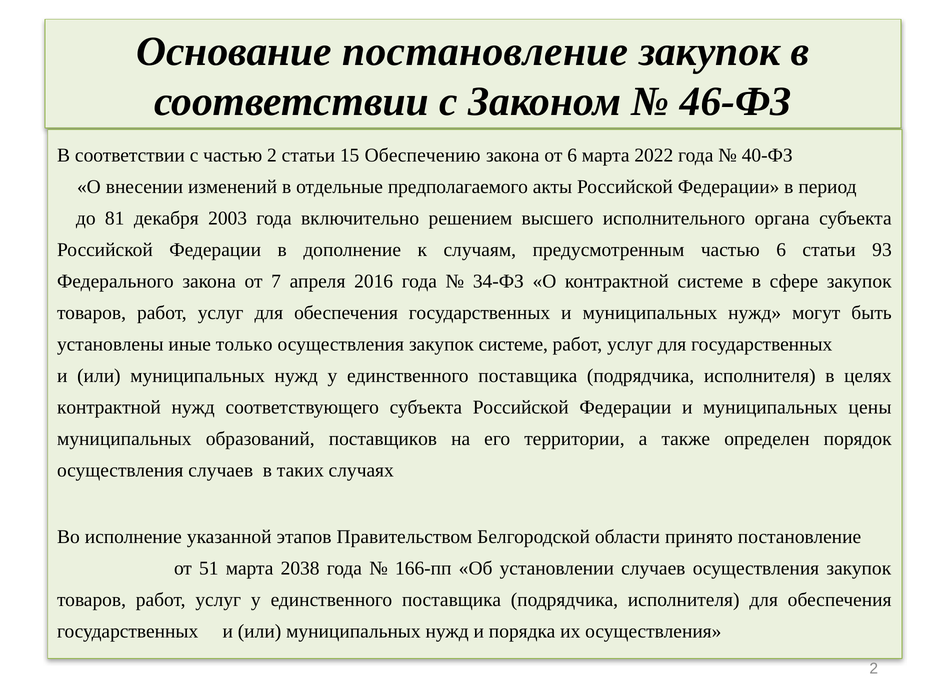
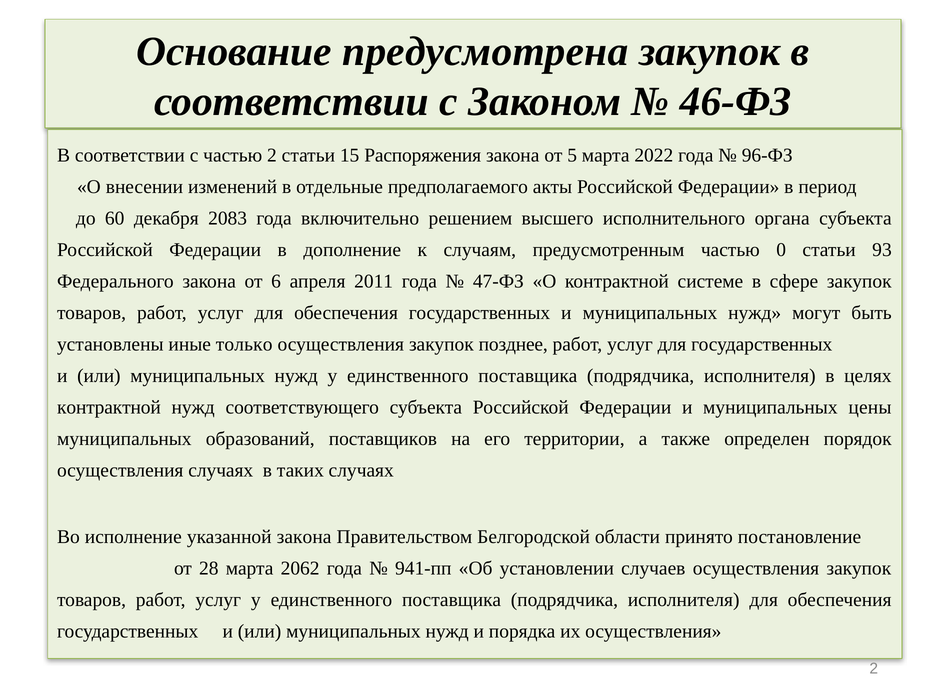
Основание постановление: постановление -> предусмотрена
Обеспечению: Обеспечению -> Распоряжения
от 6: 6 -> 5
40-ФЗ: 40-ФЗ -> 96-ФЗ
81: 81 -> 60
2003: 2003 -> 2083
частью 6: 6 -> 0
7: 7 -> 6
2016: 2016 -> 2011
34-ФЗ: 34-ФЗ -> 47-ФЗ
закупок системе: системе -> позднее
осуществления случаев: случаев -> случаях
указанной этапов: этапов -> закона
51: 51 -> 28
2038: 2038 -> 2062
166-пп: 166-пп -> 941-пп
